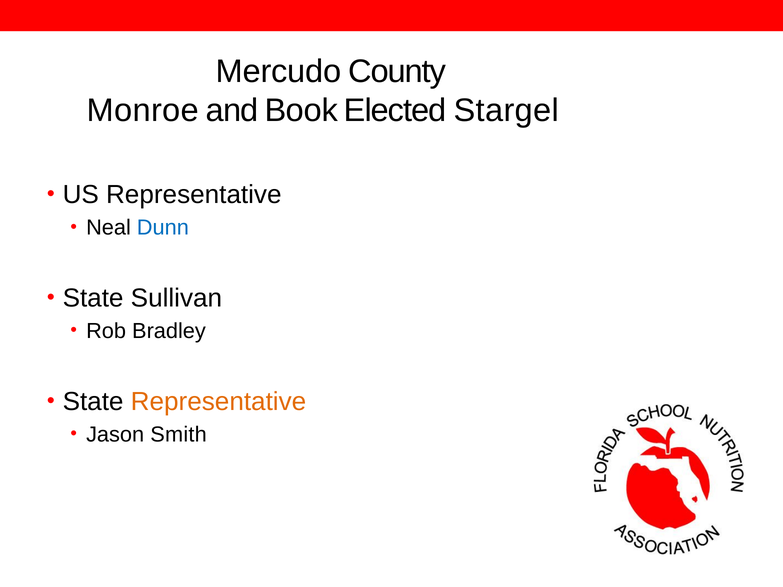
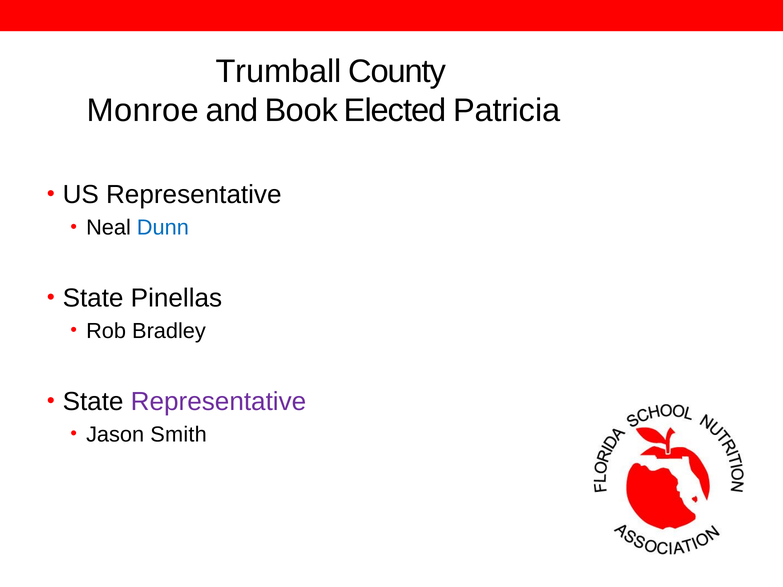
Mercudo: Mercudo -> Trumball
Stargel: Stargel -> Patricia
Sullivan: Sullivan -> Pinellas
Representative at (218, 402) colour: orange -> purple
